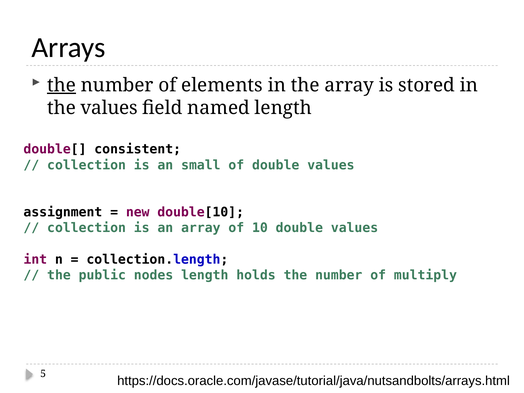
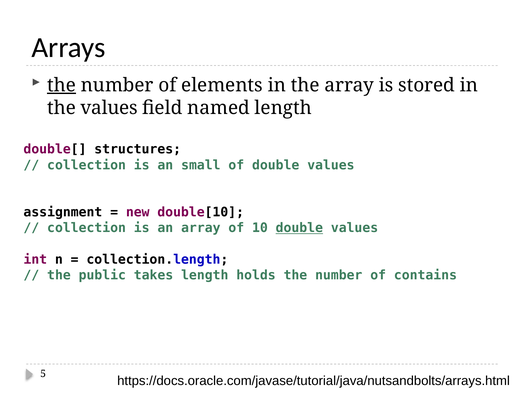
consistent: consistent -> structures
double at (299, 228) underline: none -> present
nodes: nodes -> takes
multiply: multiply -> contains
